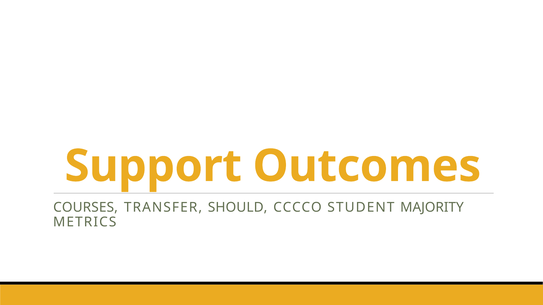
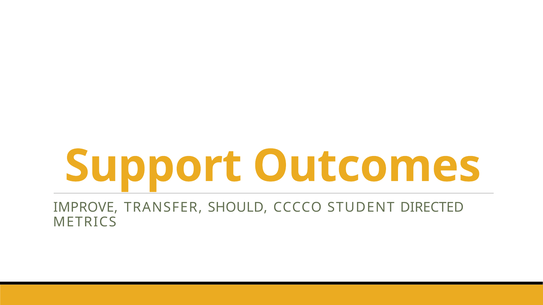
COURSES: COURSES -> IMPROVE
MAJORITY: MAJORITY -> DIRECTED
